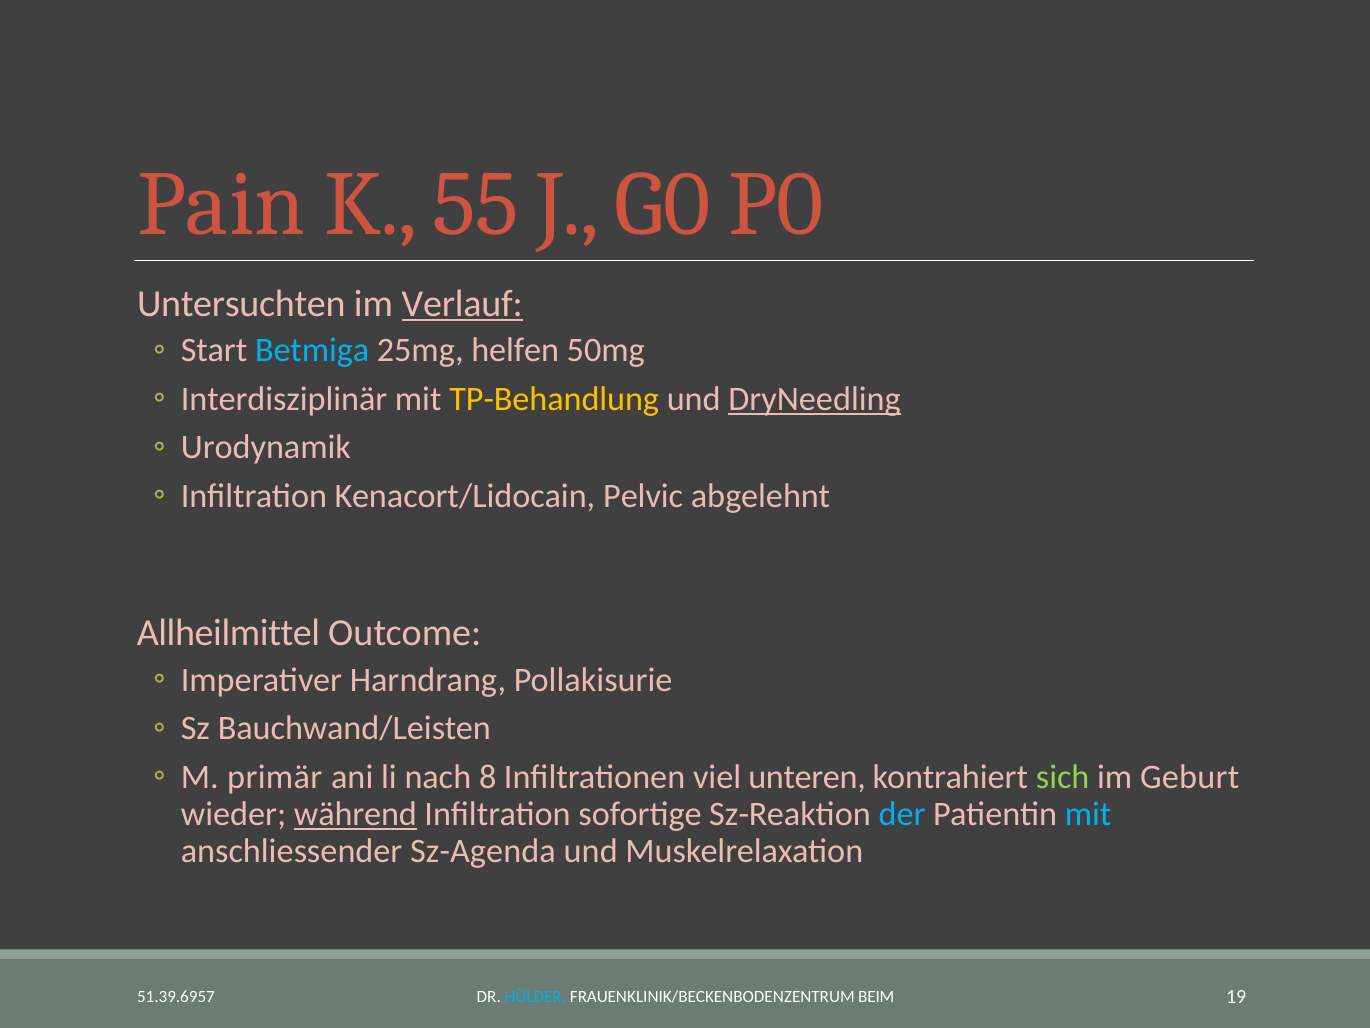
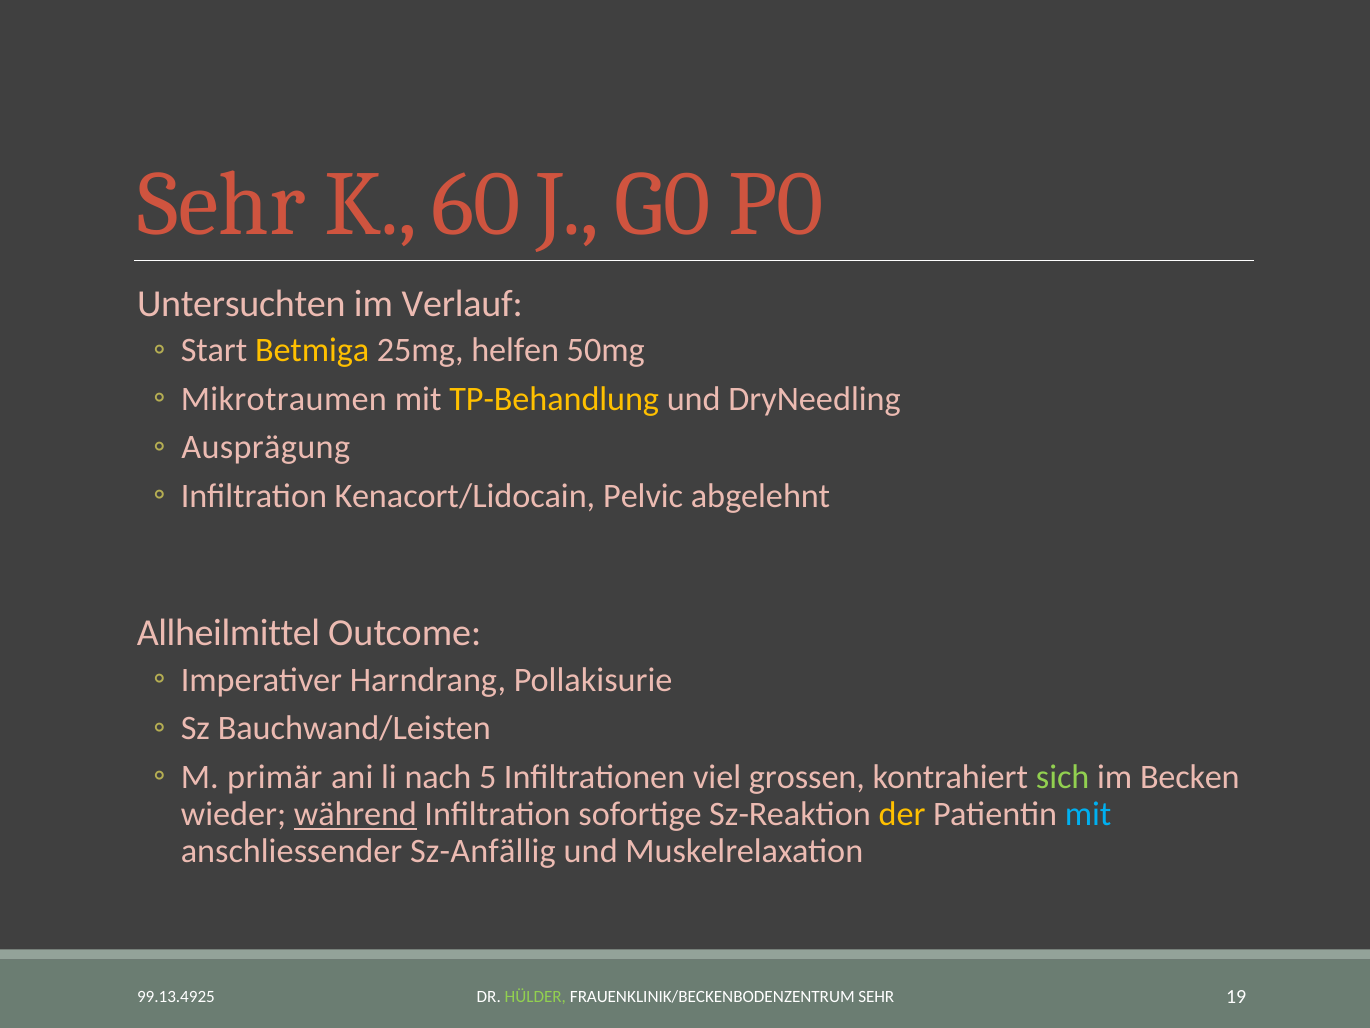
Pain at (221, 205): Pain -> Sehr
55: 55 -> 60
Verlauf underline: present -> none
Betmiga colour: light blue -> yellow
Interdisziplinär: Interdisziplinär -> Mikrotraumen
DryNeedling underline: present -> none
Urodynamik: Urodynamik -> Ausprägung
8: 8 -> 5
unteren: unteren -> grossen
Geburt: Geburt -> Becken
der colour: light blue -> yellow
Sz-Agenda: Sz-Agenda -> Sz-Anfällig
51.39.6957: 51.39.6957 -> 99.13.4925
HÜLDER colour: light blue -> light green
FRAUENKLINIK/BECKENBODENZENTRUM BEIM: BEIM -> SEHR
